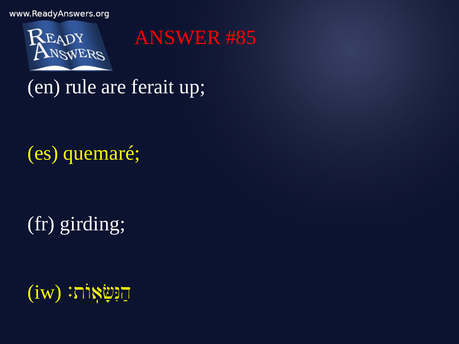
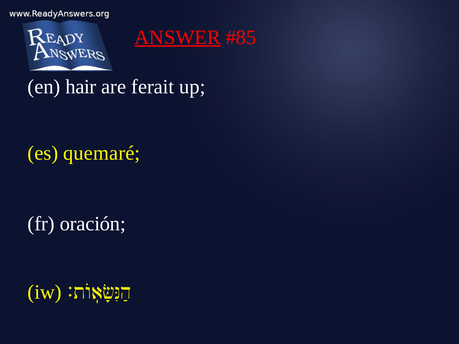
ANSWER underline: none -> present
rule: rule -> hair
girding: girding -> oración
